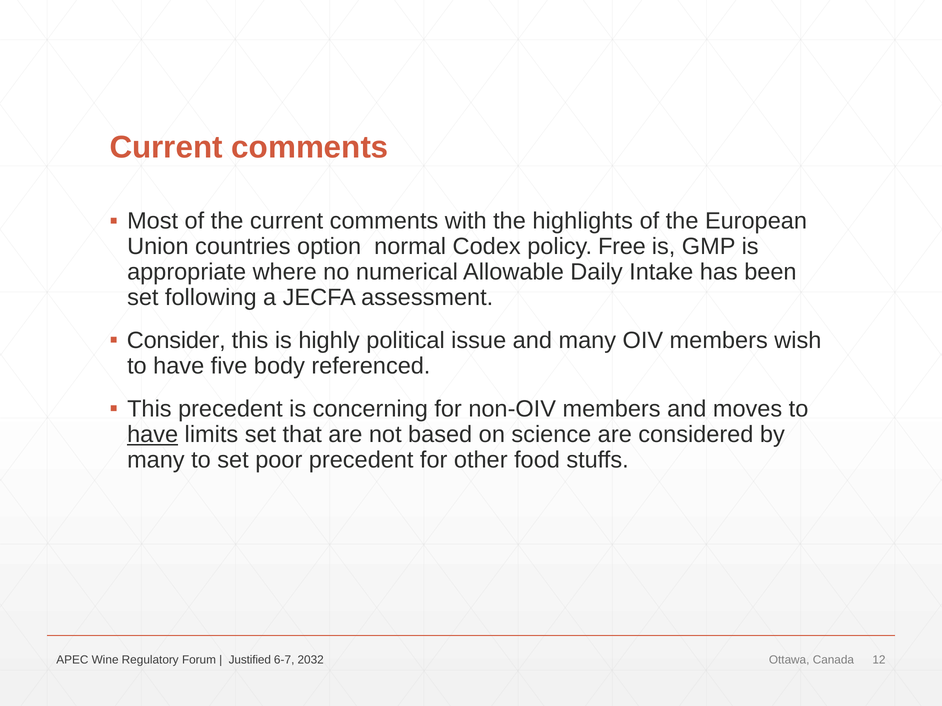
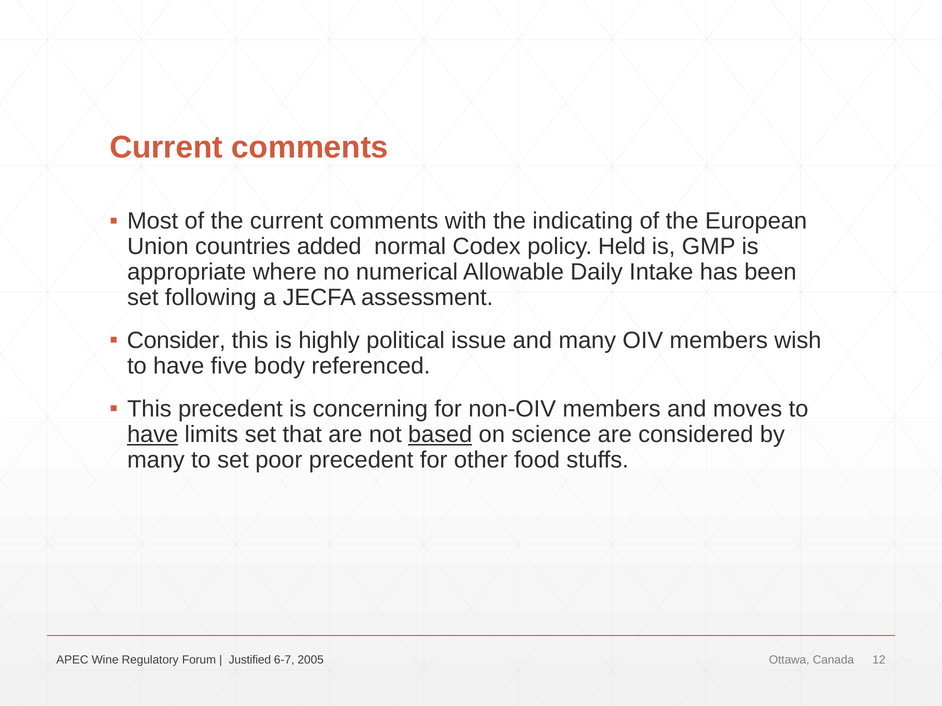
highlights: highlights -> indicating
option: option -> added
Free: Free -> Held
based underline: none -> present
2032: 2032 -> 2005
